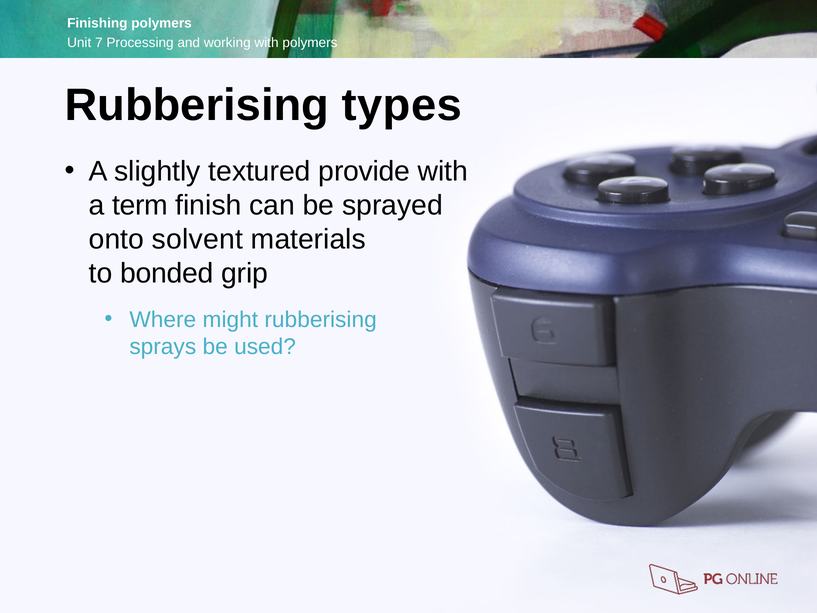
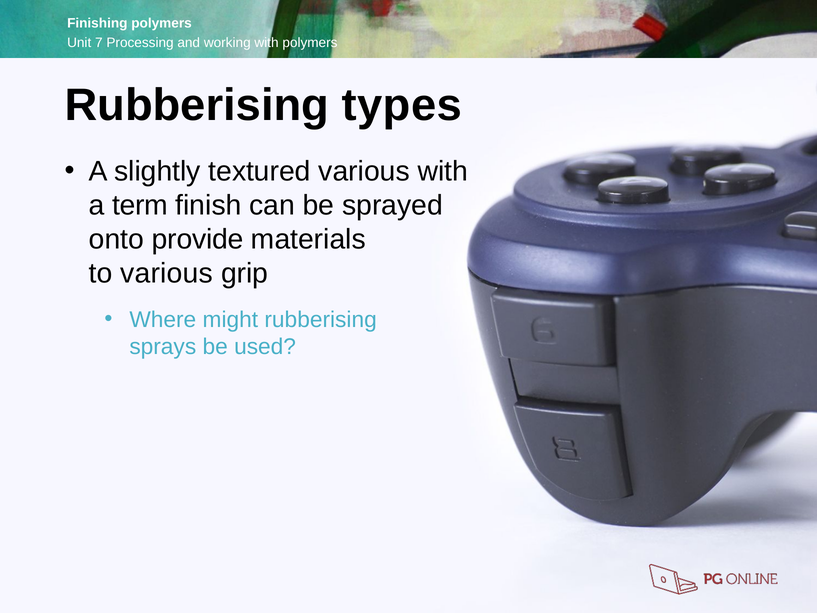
textured provide: provide -> various
solvent: solvent -> provide
to bonded: bonded -> various
